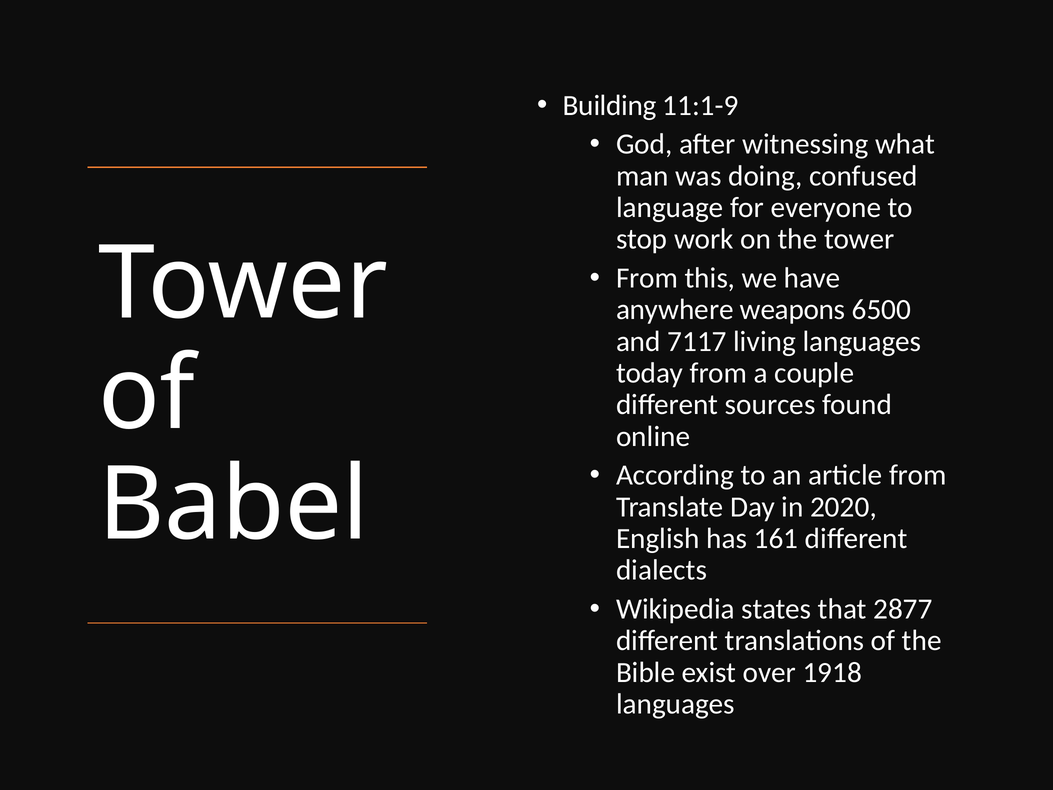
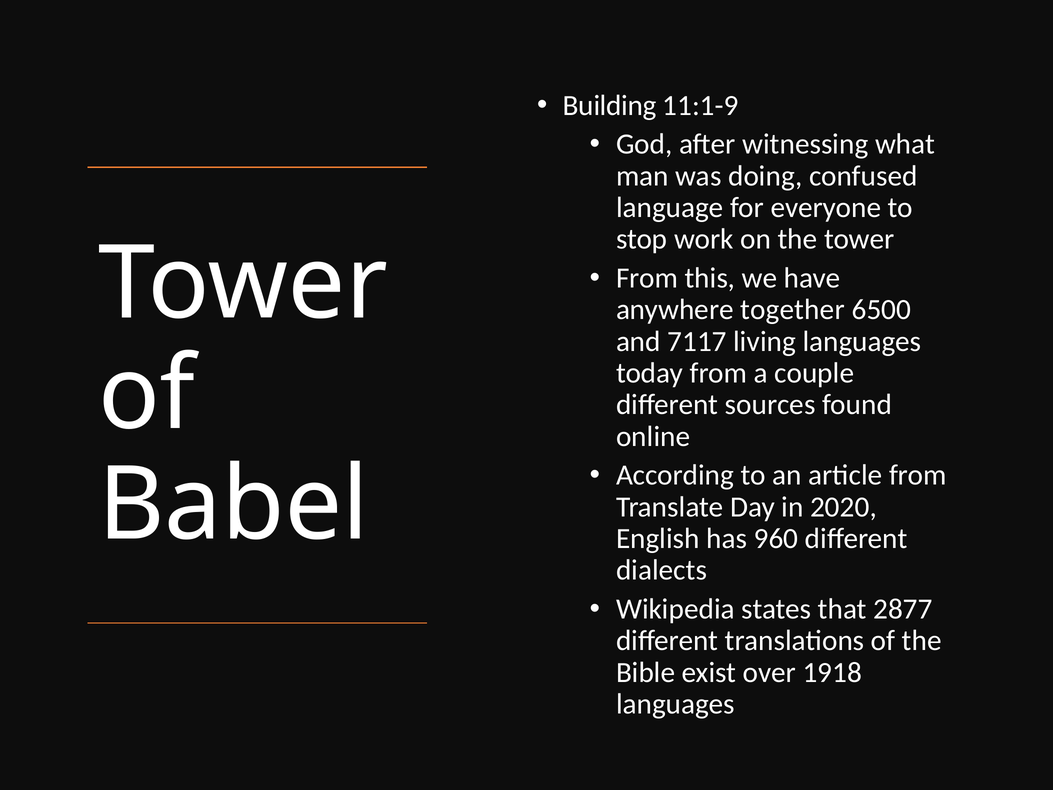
weapons: weapons -> together
161: 161 -> 960
